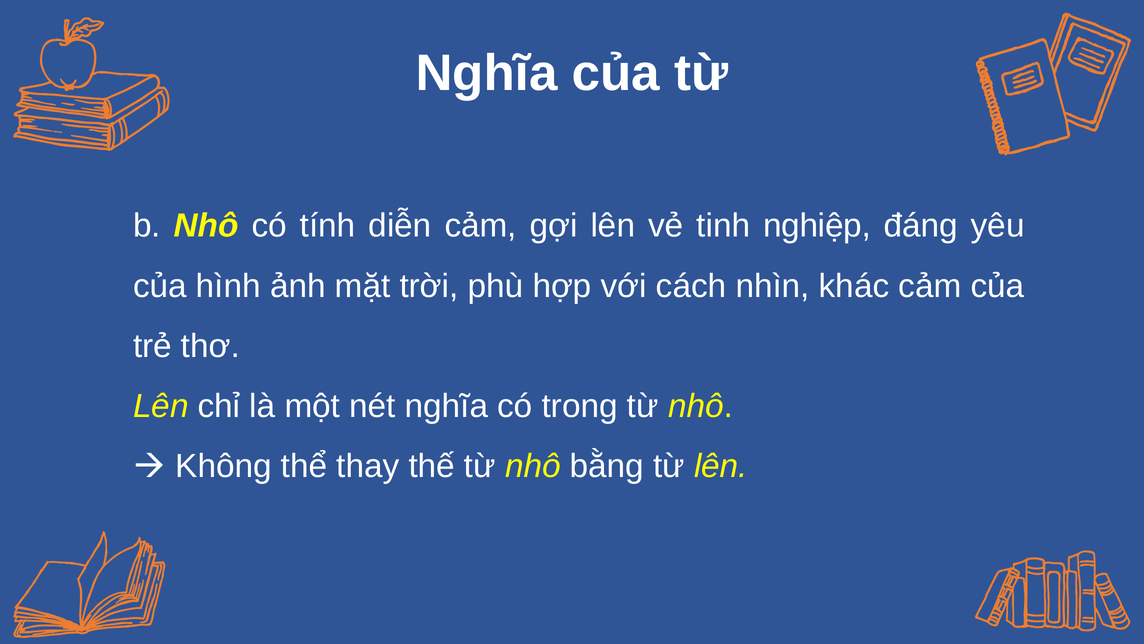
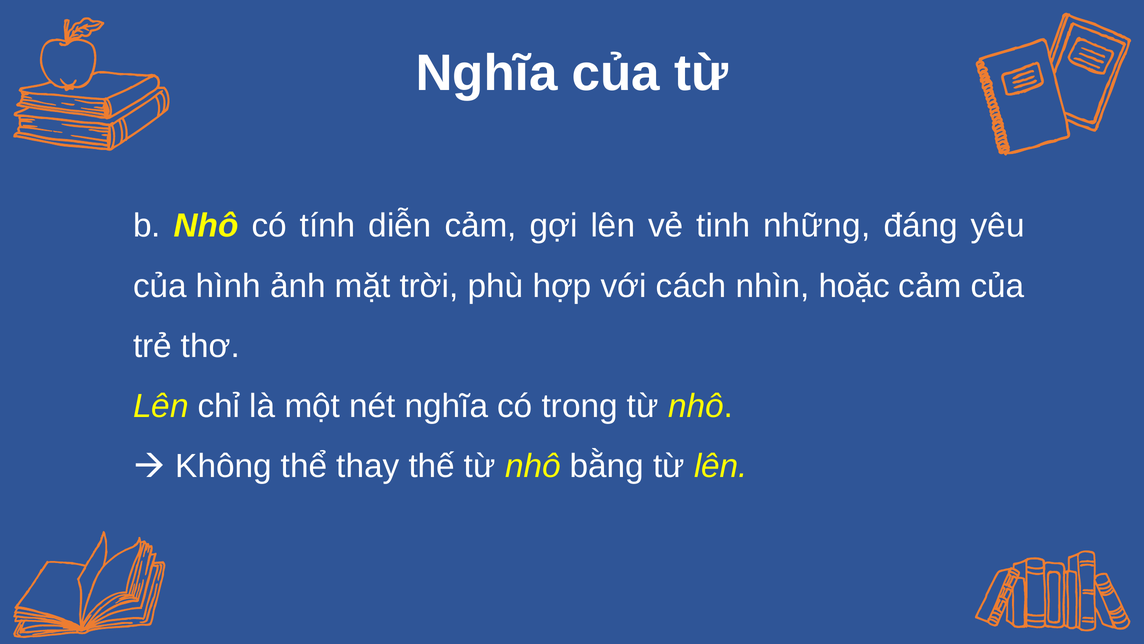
nghiệp: nghiệp -> những
khác: khác -> hoặc
